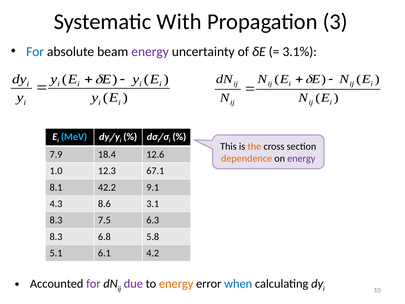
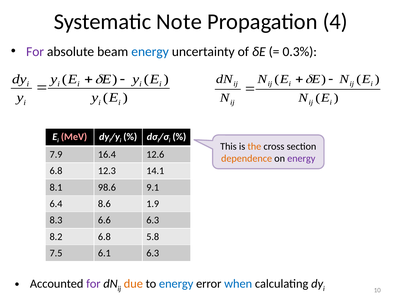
With: With -> Note
3: 3 -> 4
For at (35, 52) colour: blue -> purple
energy at (150, 52) colour: purple -> blue
3.1%: 3.1% -> 0.3%
MeV colour: light blue -> pink
18.4: 18.4 -> 16.4
1.0 at (56, 171): 1.0 -> 6.8
67.1: 67.1 -> 14.1
42.2: 42.2 -> 98.6
4.3: 4.3 -> 6.4
3.1: 3.1 -> 1.9
7.5: 7.5 -> 6.6
8.3 at (56, 236): 8.3 -> 8.2
5.1: 5.1 -> 7.5
6.1 4.2: 4.2 -> 6.3
due colour: purple -> orange
energy at (176, 284) colour: orange -> blue
